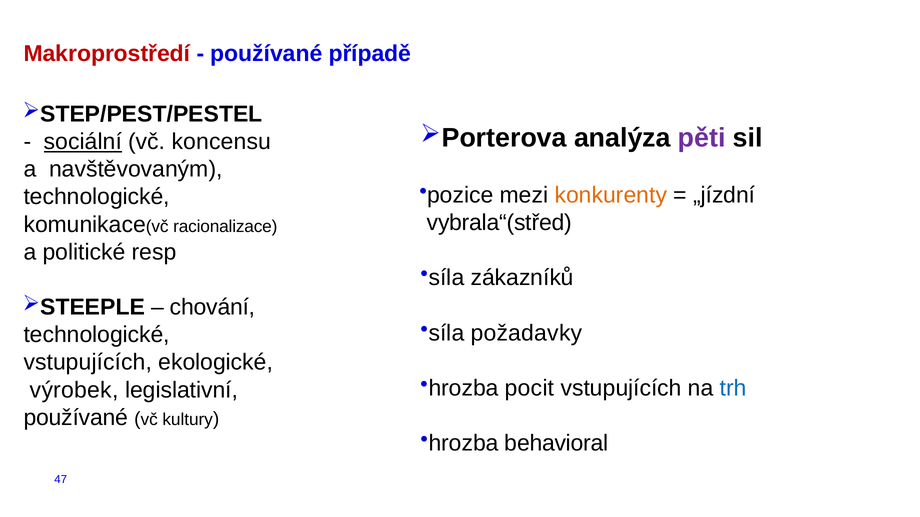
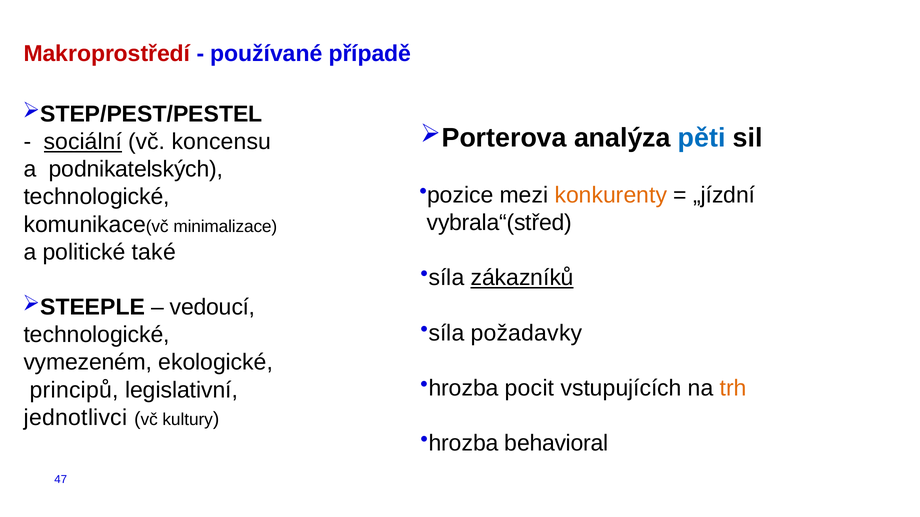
pěti colour: purple -> blue
navštěvovaným: navštěvovaným -> podnikatelských
racionalizace: racionalizace -> minimalizace
resp: resp -> také
zákazníků underline: none -> present
chování: chování -> vedoucí
vstupujících at (88, 363): vstupujících -> vymezeném
trh colour: blue -> orange
výrobek: výrobek -> principů
používané at (76, 418): používané -> jednotlivci
